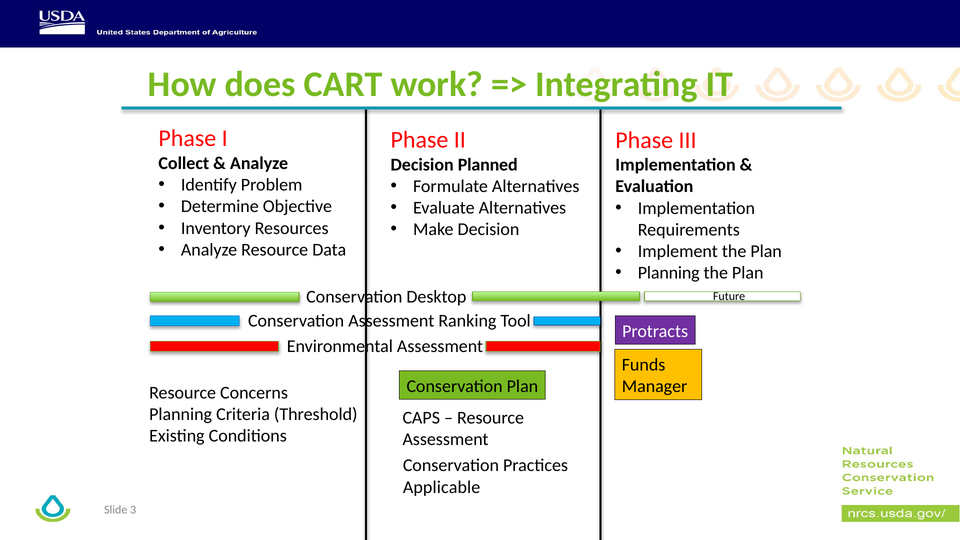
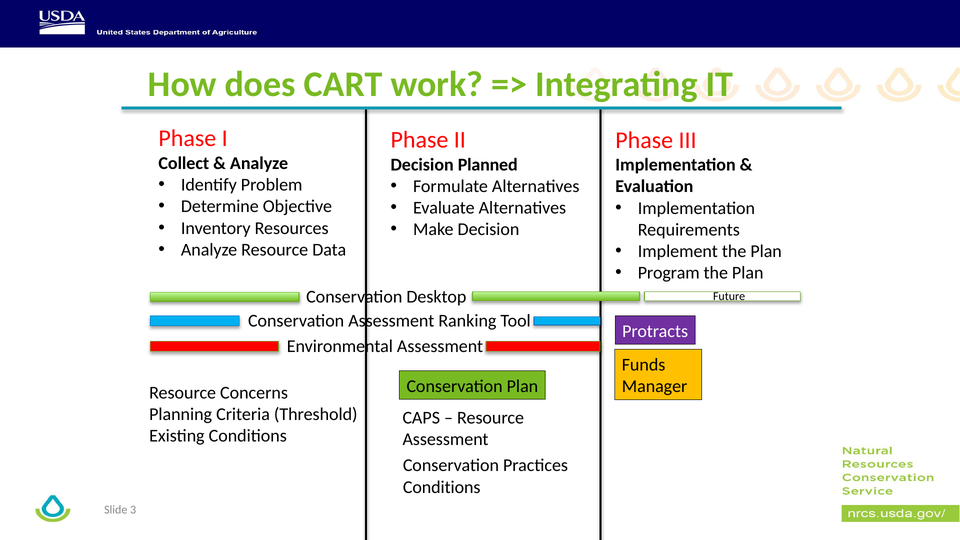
Planning at (669, 273): Planning -> Program
Applicable at (442, 487): Applicable -> Conditions
